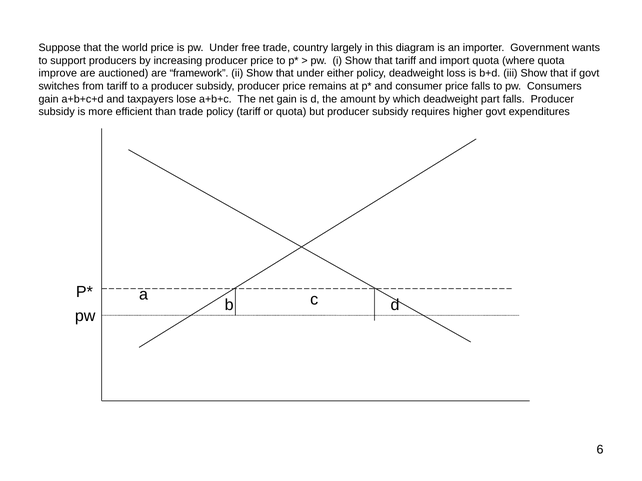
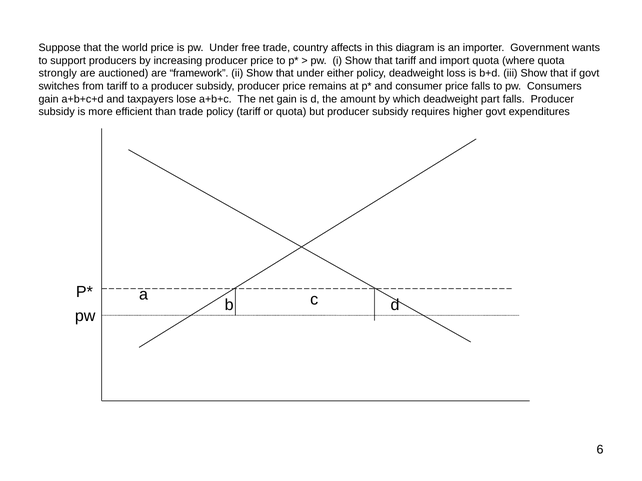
largely: largely -> affects
improve: improve -> strongly
